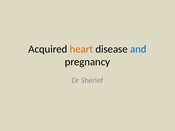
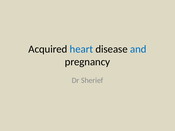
heart colour: orange -> blue
